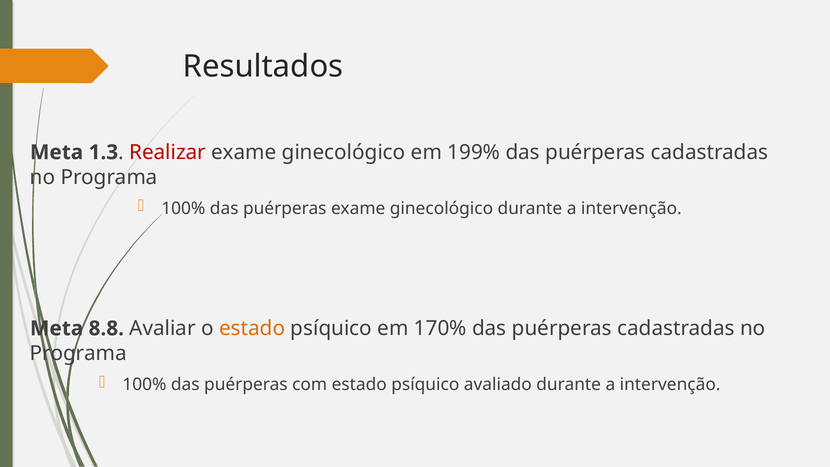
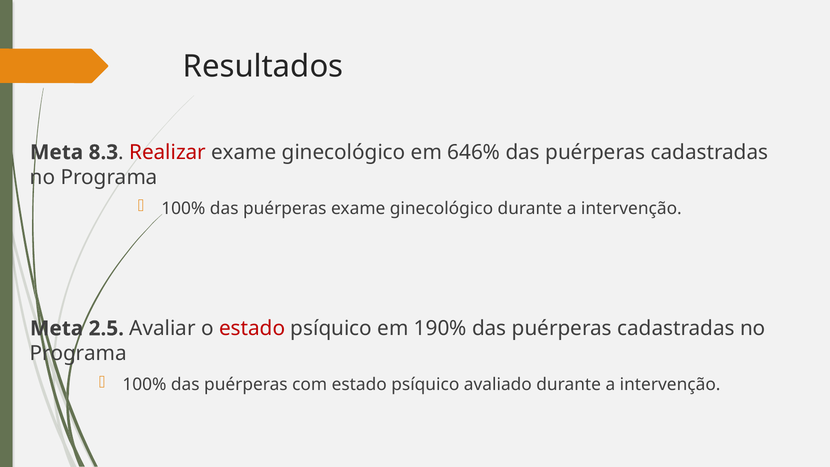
1.3: 1.3 -> 8.3
199%: 199% -> 646%
8.8: 8.8 -> 2.5
estado at (252, 328) colour: orange -> red
170%: 170% -> 190%
